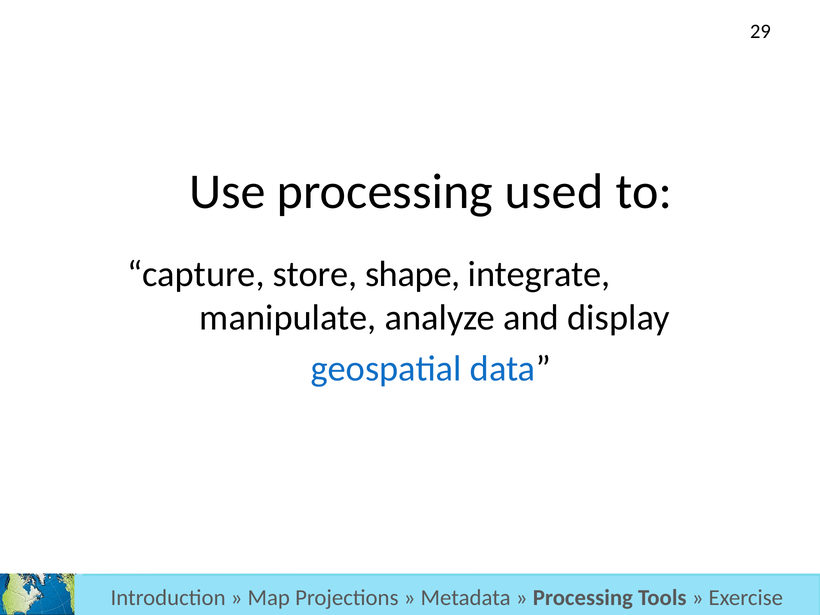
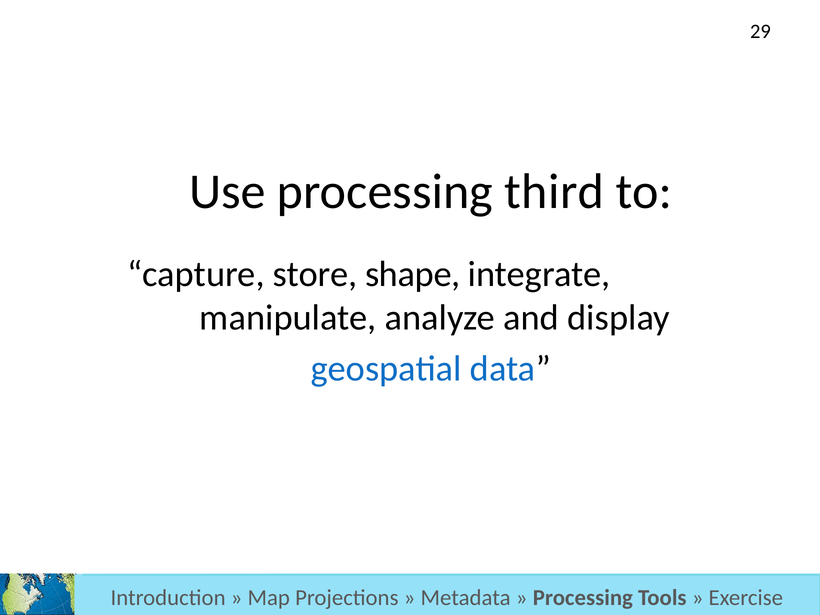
used: used -> third
